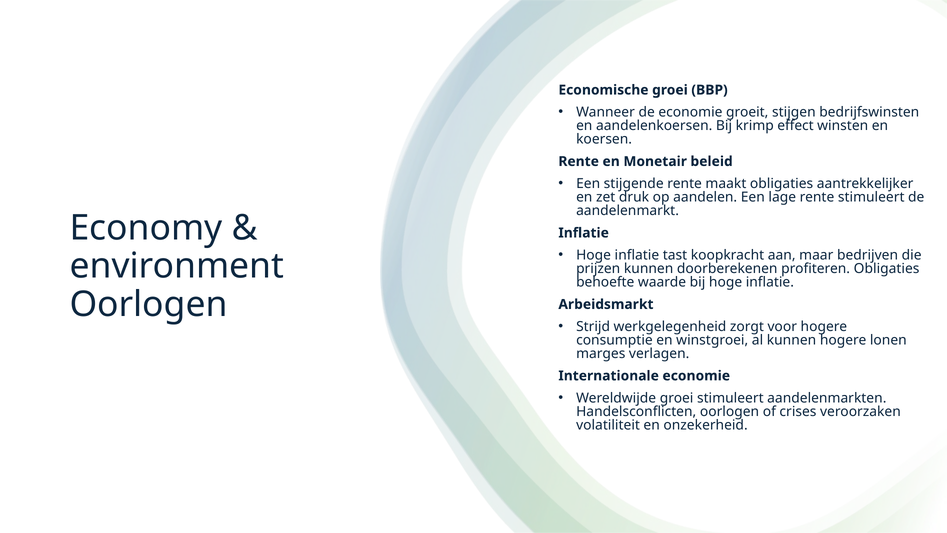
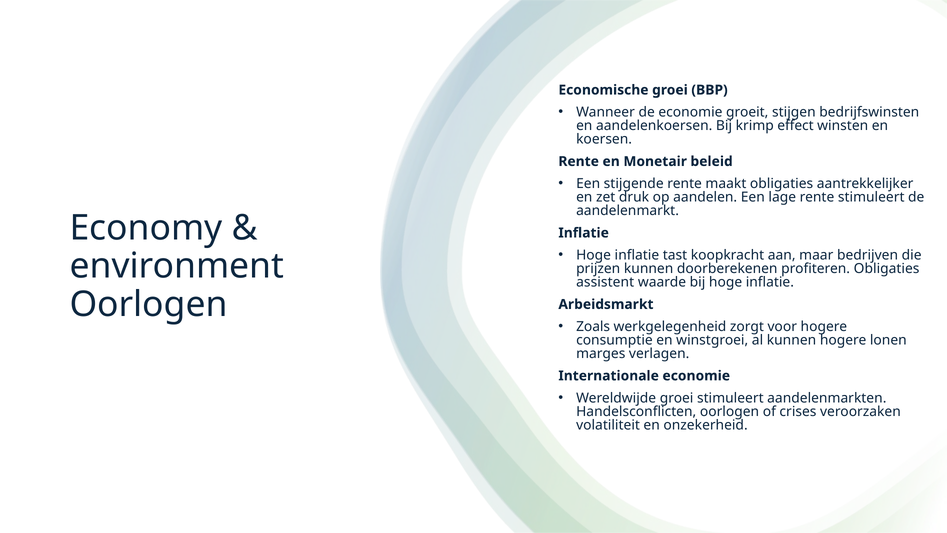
behoefte: behoefte -> assistent
Strijd: Strijd -> Zoals
